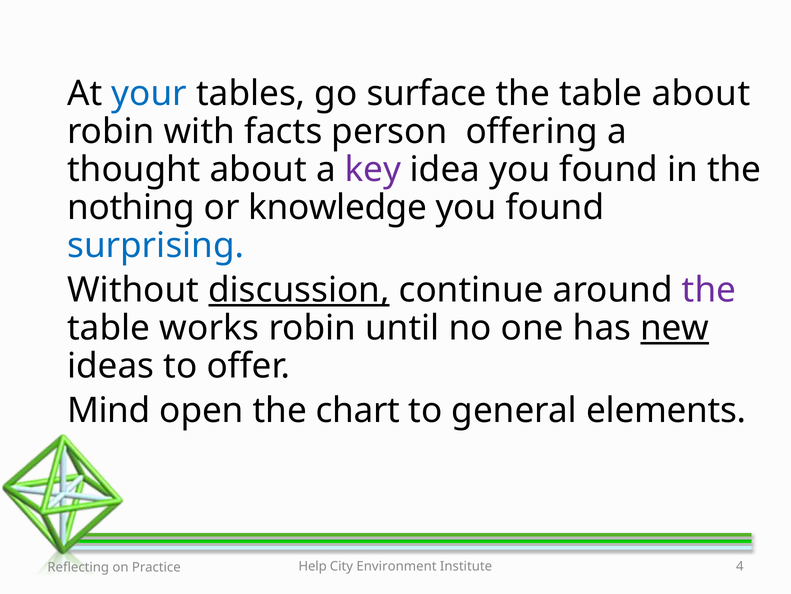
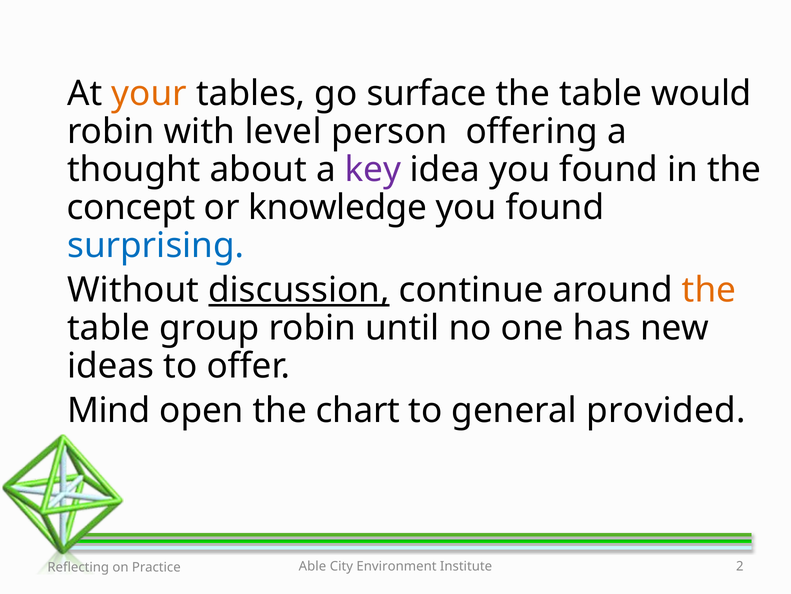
your colour: blue -> orange
table about: about -> would
facts: facts -> level
nothing: nothing -> concept
the at (709, 290) colour: purple -> orange
works: works -> group
new underline: present -> none
elements: elements -> provided
Help: Help -> Able
4: 4 -> 2
